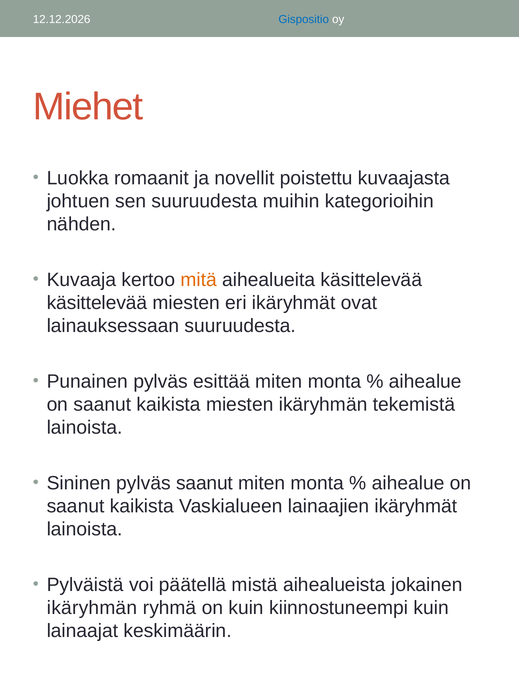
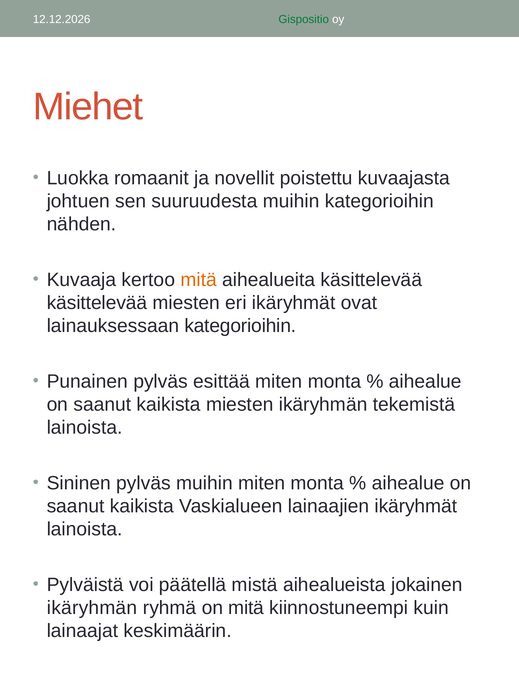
Gispositio colour: blue -> green
lainauksessaan suuruudesta: suuruudesta -> kategorioihin
pylväs saanut: saanut -> muihin
on kuin: kuin -> mitä
